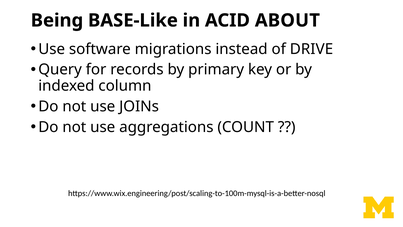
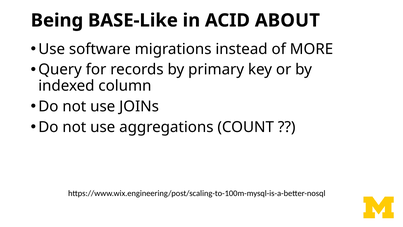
DRIVE: DRIVE -> MORE
